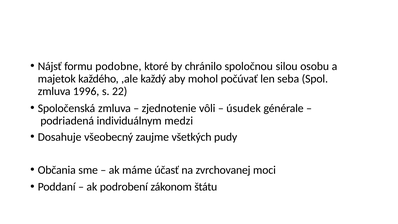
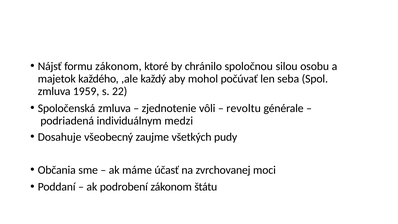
formu podobne: podobne -> zákonom
1996: 1996 -> 1959
úsudek: úsudek -> revoltu
